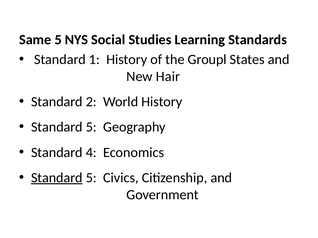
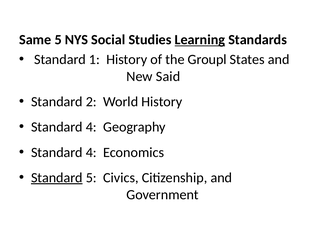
Learning underline: none -> present
Hair: Hair -> Said
5 at (91, 127): 5 -> 4
